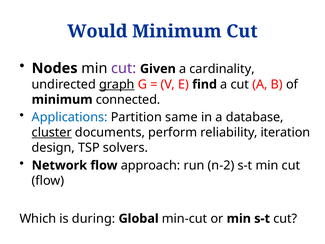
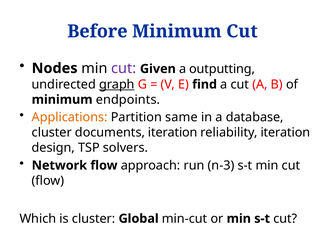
Would: Would -> Before
cardinality: cardinality -> outputting
connected: connected -> endpoints
Applications colour: blue -> orange
cluster at (52, 132) underline: present -> none
documents perform: perform -> iteration
n-2: n-2 -> n-3
is during: during -> cluster
